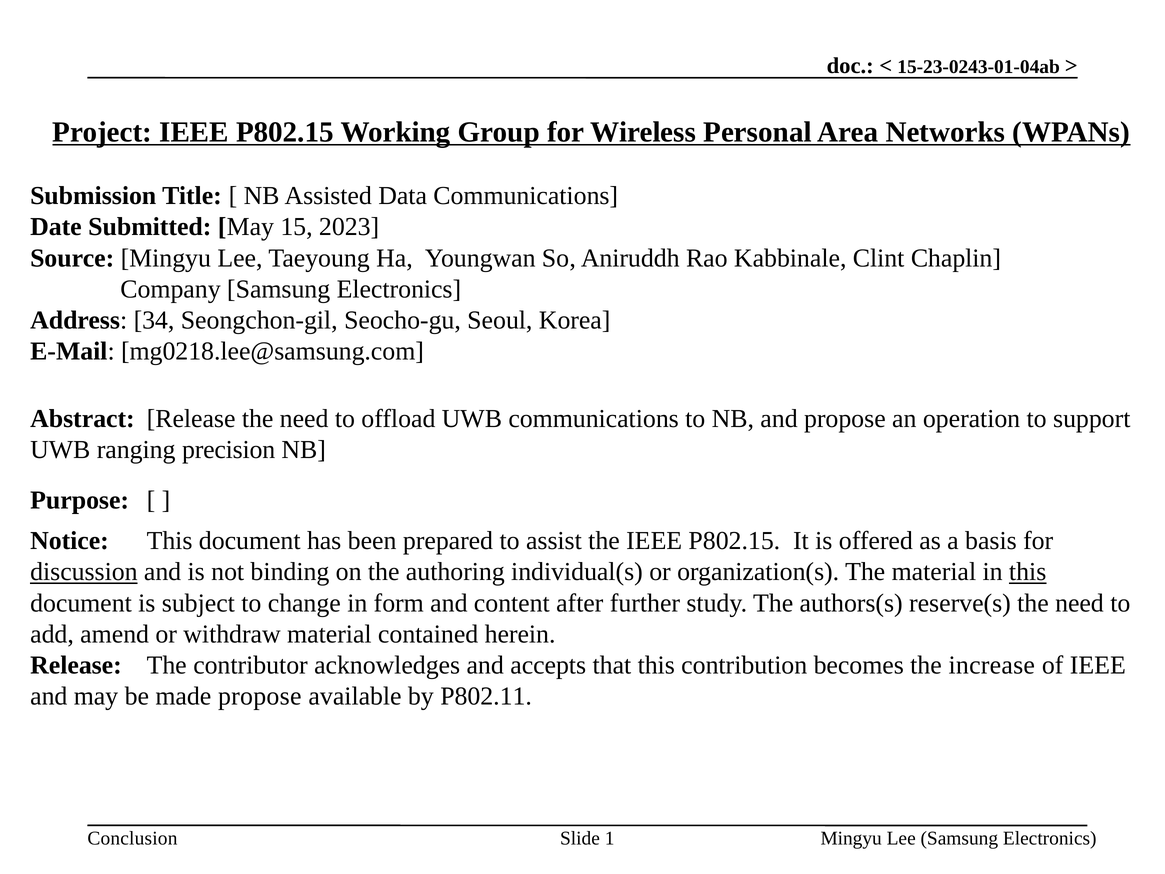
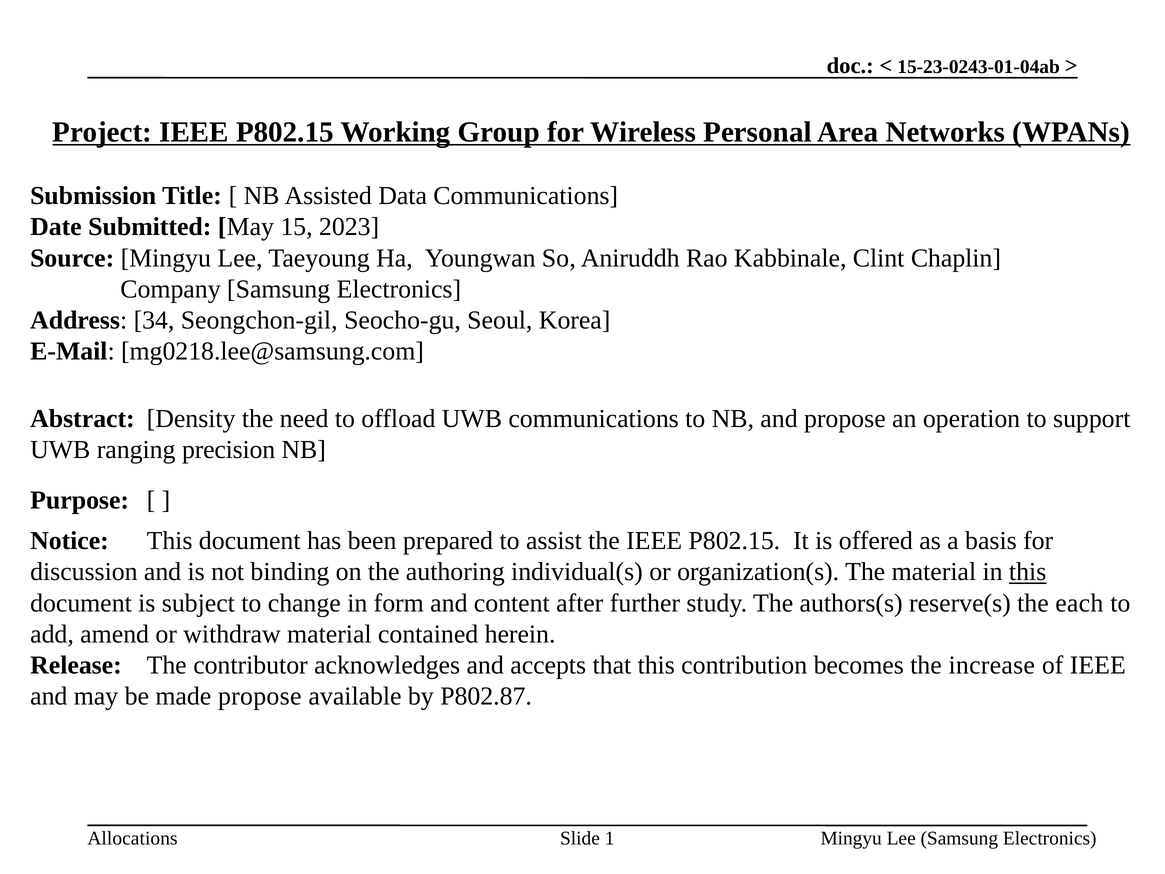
Abstract Release: Release -> Density
discussion underline: present -> none
reserve(s the need: need -> each
P802.11: P802.11 -> P802.87
Conclusion: Conclusion -> Allocations
